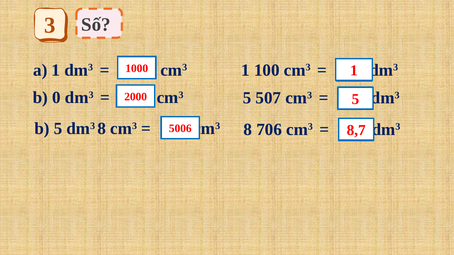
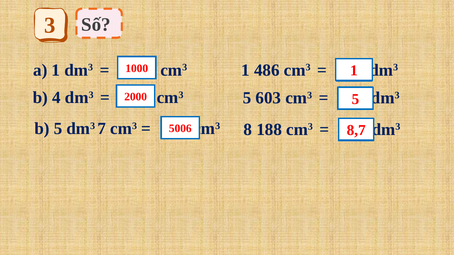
100: 100 -> 486
0: 0 -> 4
507: 507 -> 603
5 dm3 8: 8 -> 7
706: 706 -> 188
